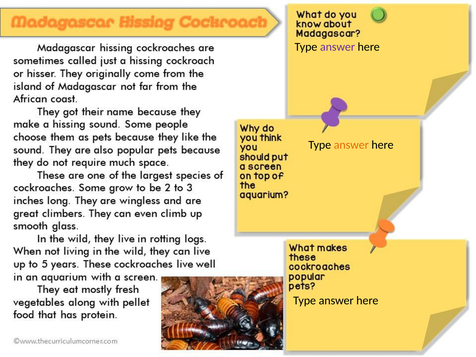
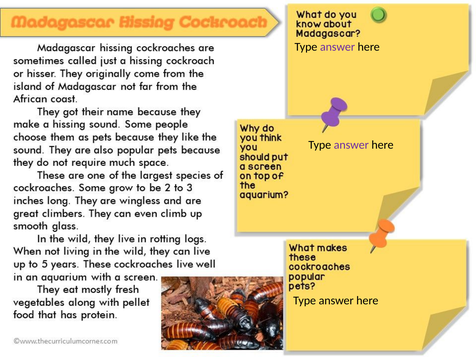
answer at (351, 145) colour: orange -> purple
